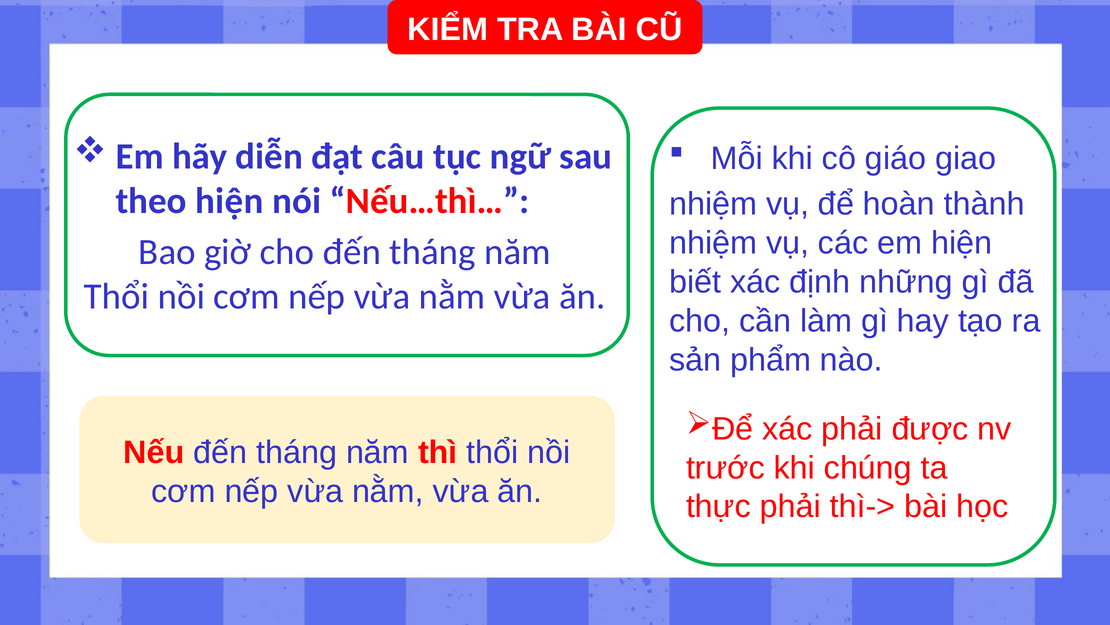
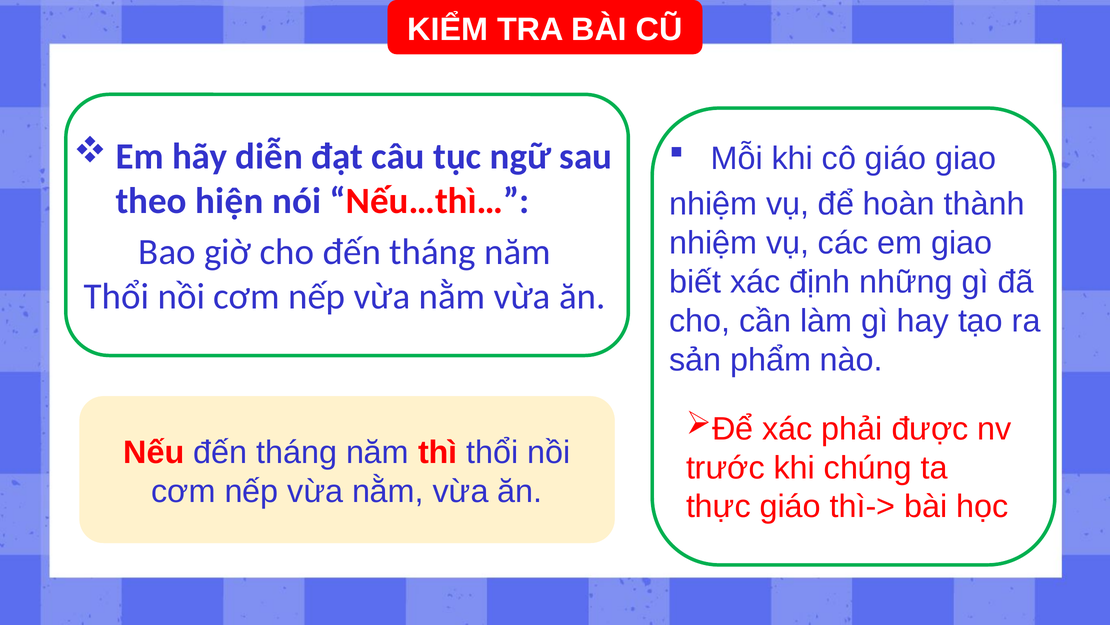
em hiện: hiện -> giao
thực phải: phải -> giáo
